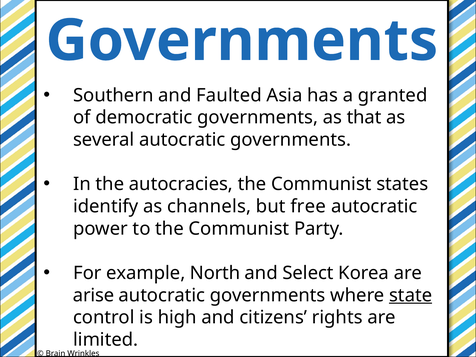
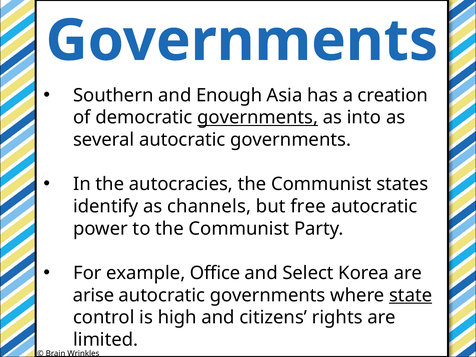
Faulted: Faulted -> Enough
granted: granted -> creation
governments at (258, 117) underline: none -> present
that: that -> into
North: North -> Office
